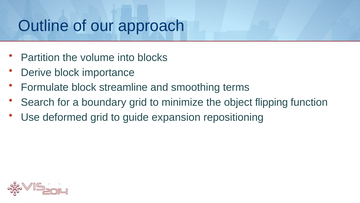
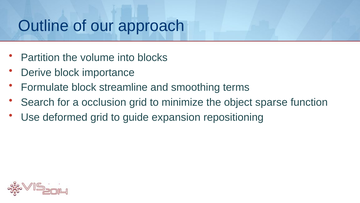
boundary: boundary -> occlusion
flipping: flipping -> sparse
